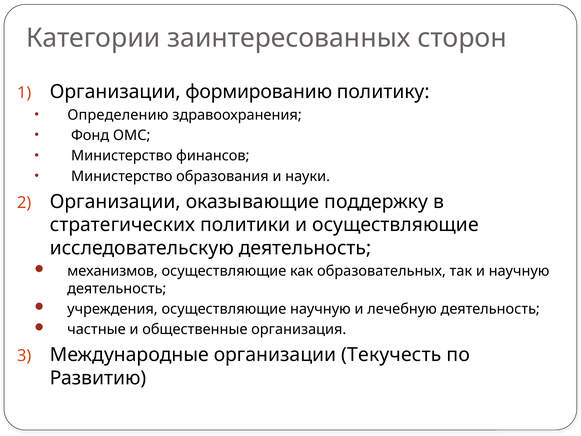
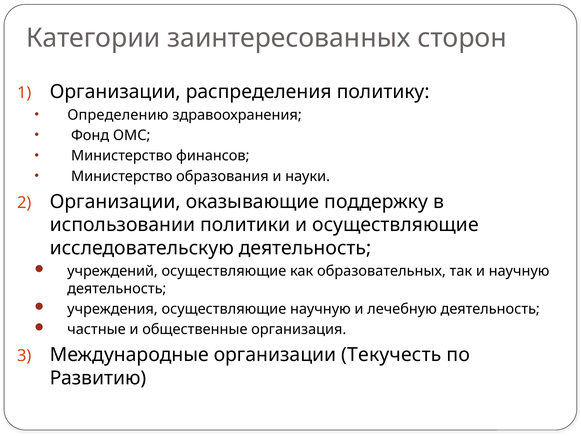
формированию: формированию -> распределения
стратегических: стратегических -> использовании
механизмов: механизмов -> учреждений
